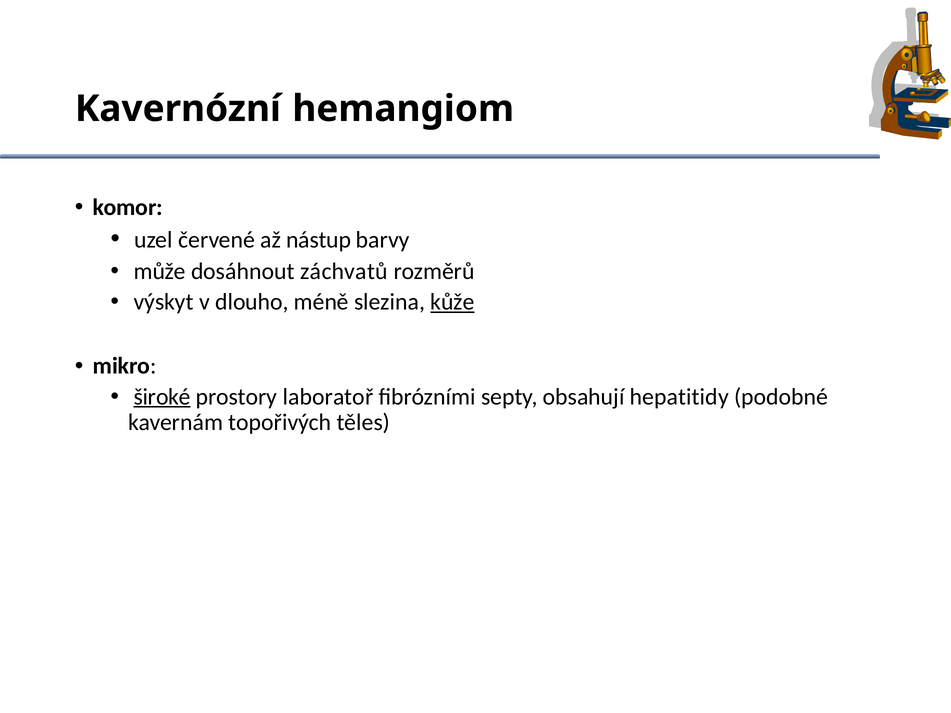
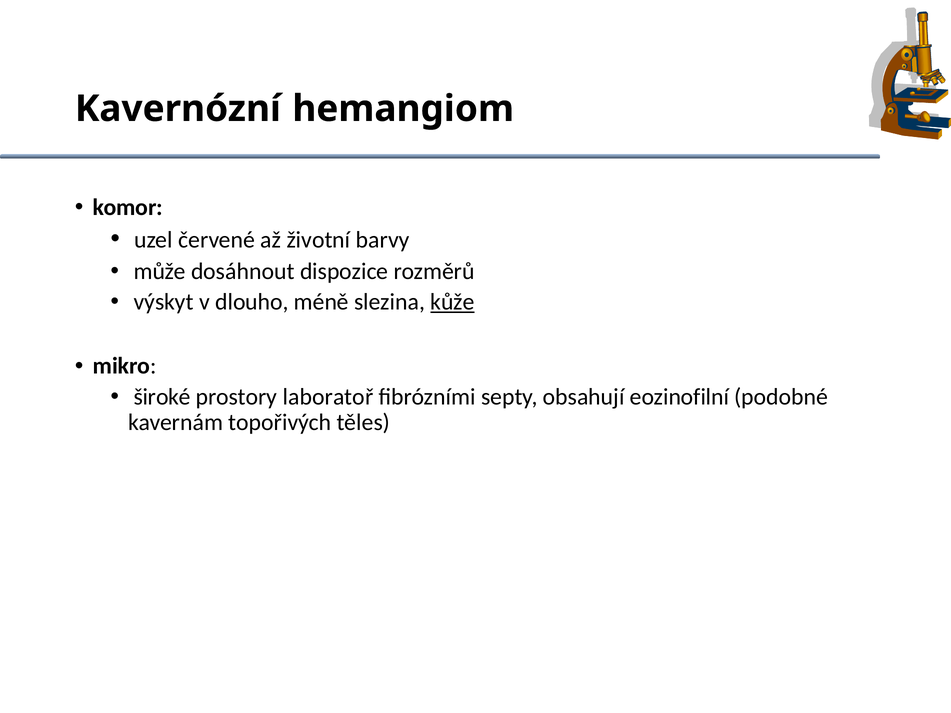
nástup: nástup -> životní
záchvatů: záchvatů -> dispozice
široké underline: present -> none
hepatitidy: hepatitidy -> eozinofilní
